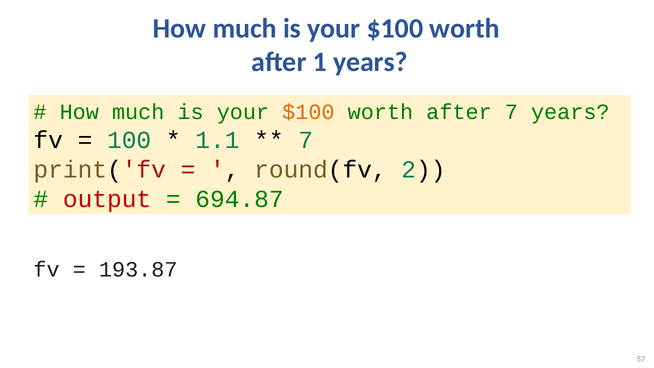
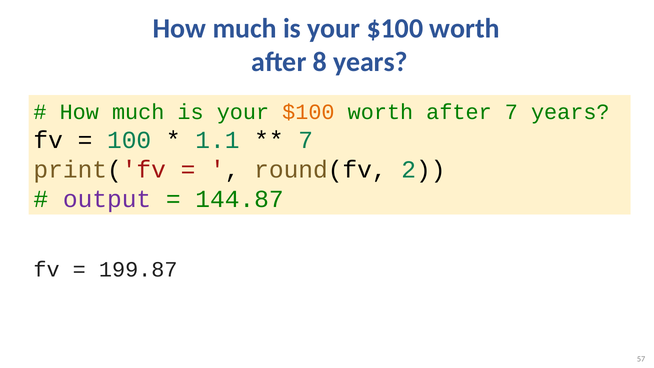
1: 1 -> 8
output colour: red -> purple
694.87: 694.87 -> 144.87
193.87: 193.87 -> 199.87
